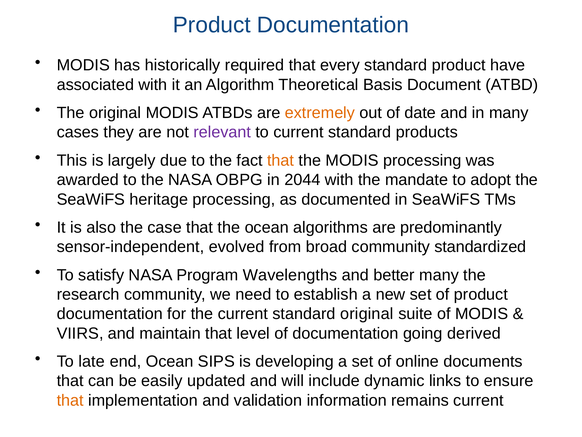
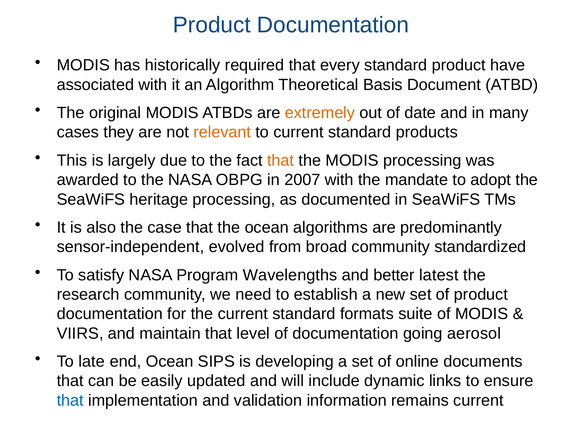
relevant colour: purple -> orange
2044: 2044 -> 2007
better many: many -> latest
standard original: original -> formats
derived: derived -> aerosol
that at (70, 400) colour: orange -> blue
